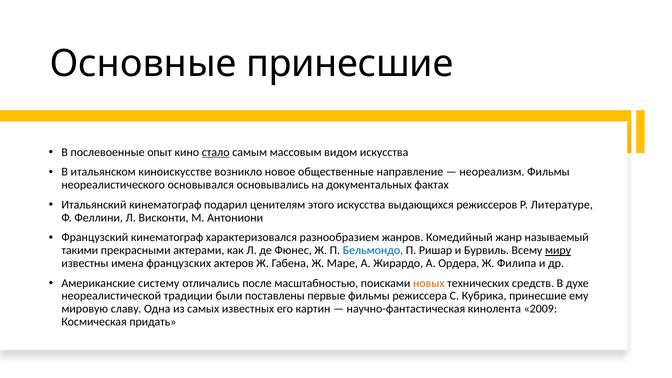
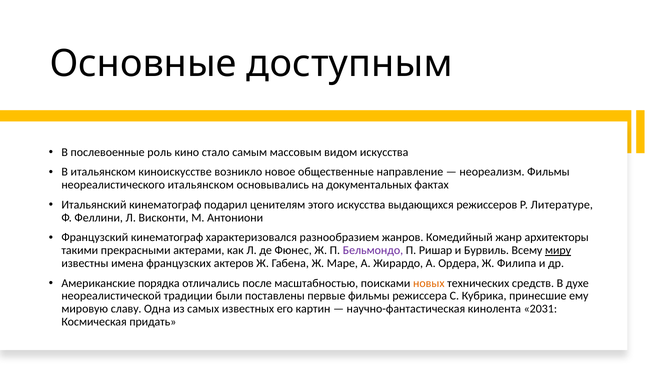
Основные принесшие: принесшие -> доступным
опыт: опыт -> роль
стало underline: present -> none
неореалистического основывался: основывался -> итальянском
называемый: называемый -> архитекторы
Бельмондо colour: blue -> purple
систему: систему -> порядка
2009: 2009 -> 2031
